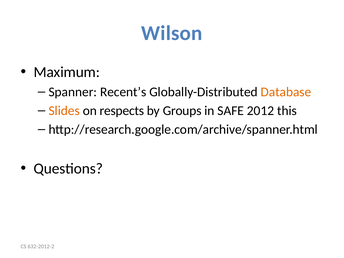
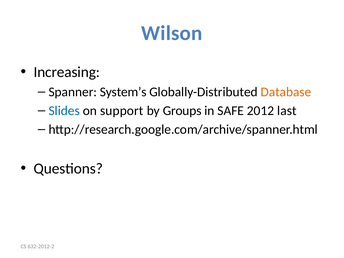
Maximum: Maximum -> Increasing
Recent’s: Recent’s -> System’s
Slides colour: orange -> blue
respects: respects -> support
this: this -> last
